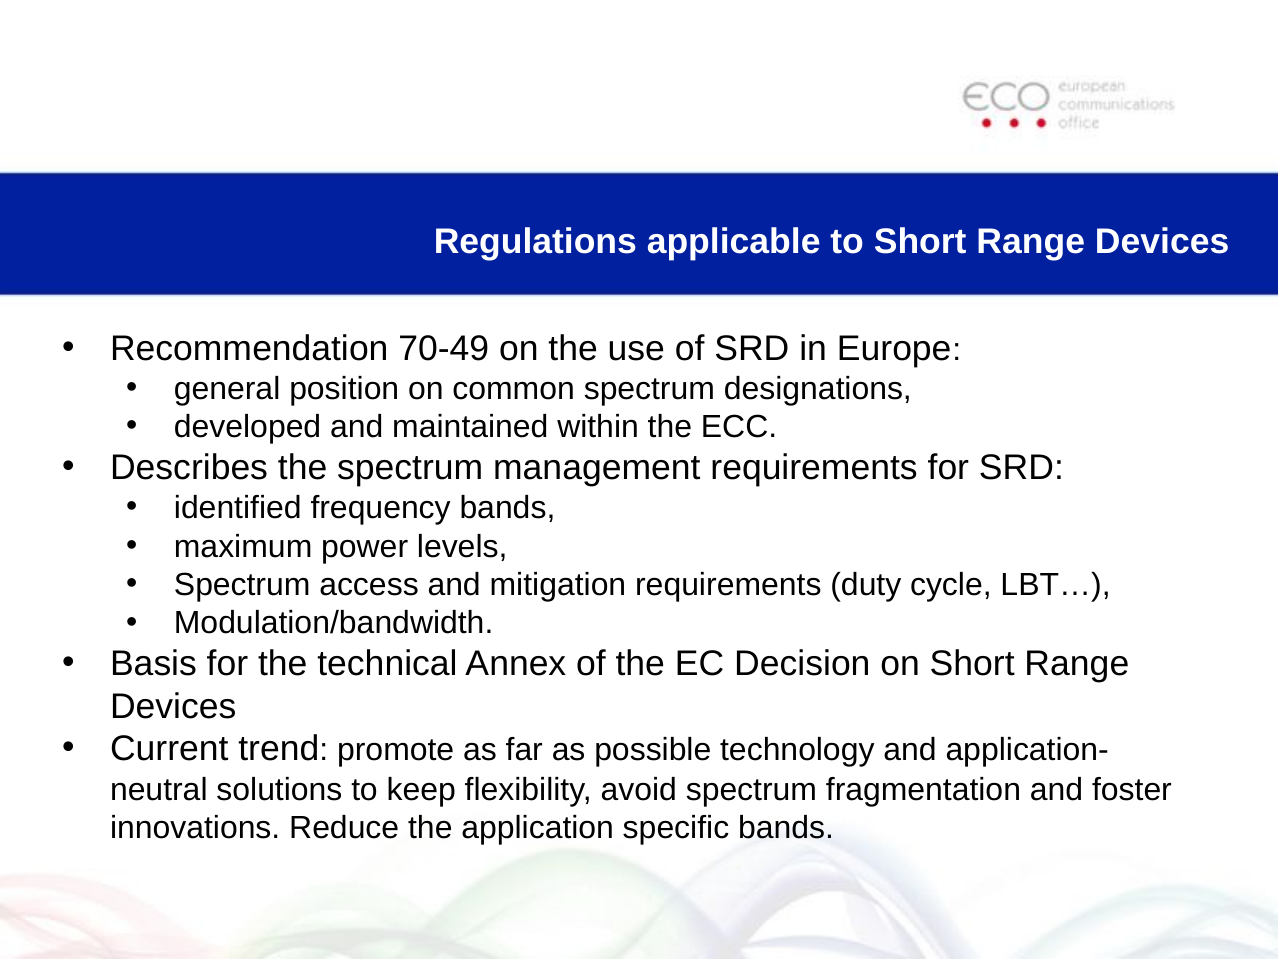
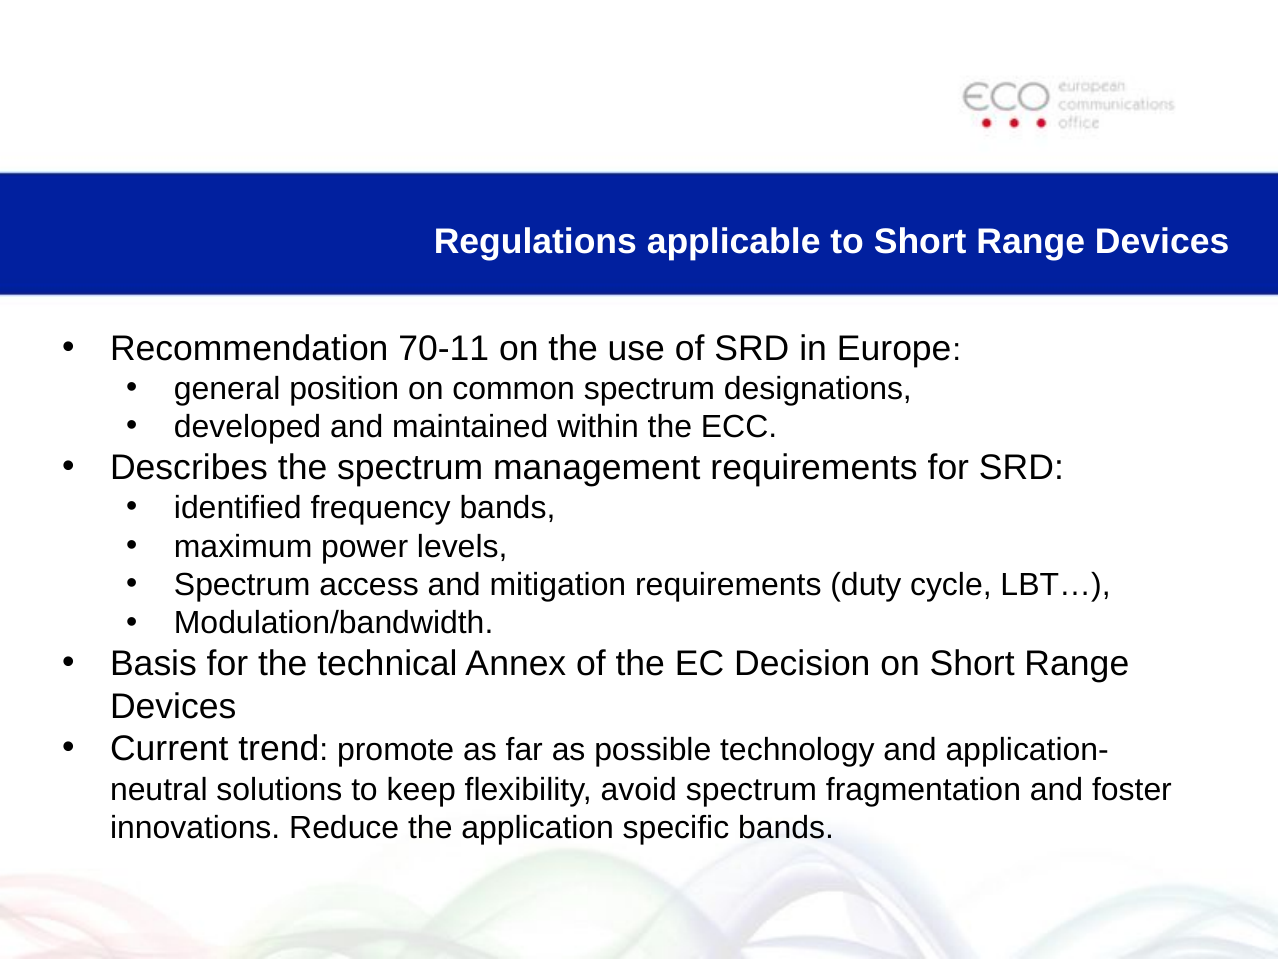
70-49: 70-49 -> 70-11
